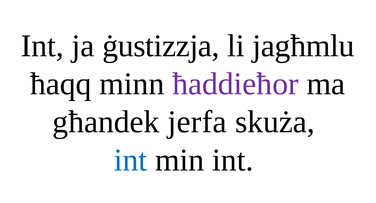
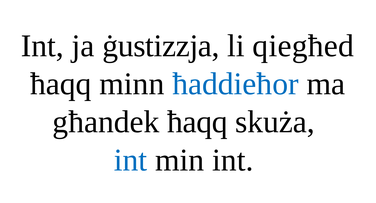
jagħmlu: jagħmlu -> qiegħed
ħaddieħor colour: purple -> blue
għandek jerfa: jerfa -> ħaqq
